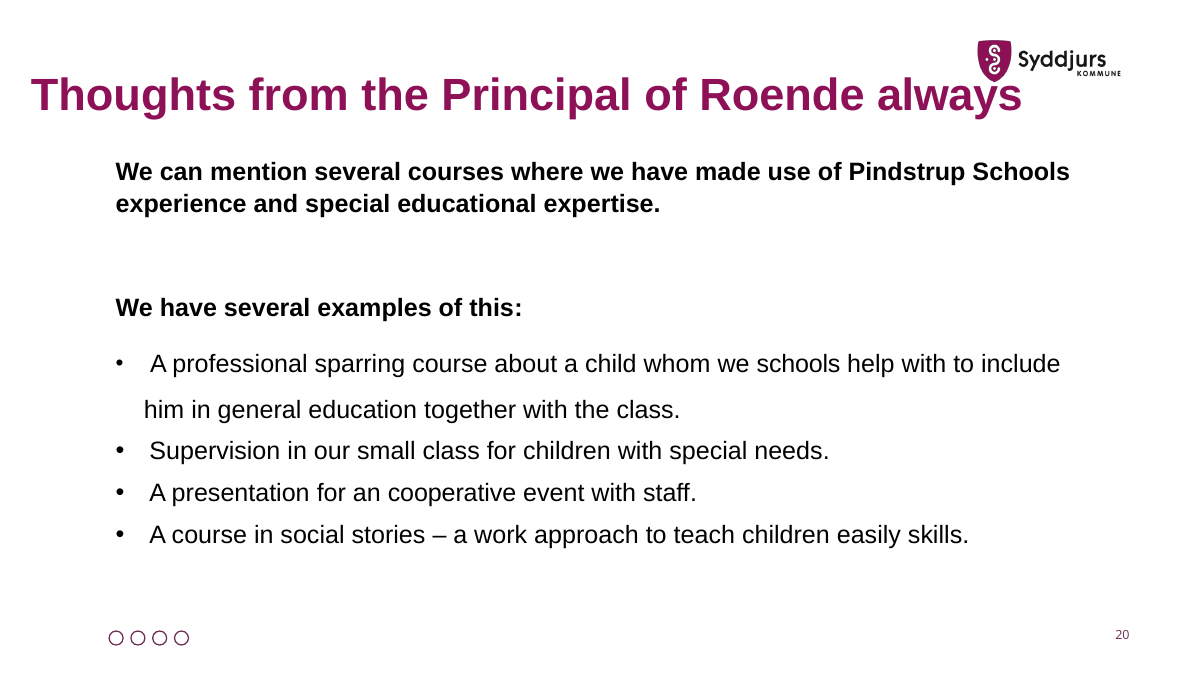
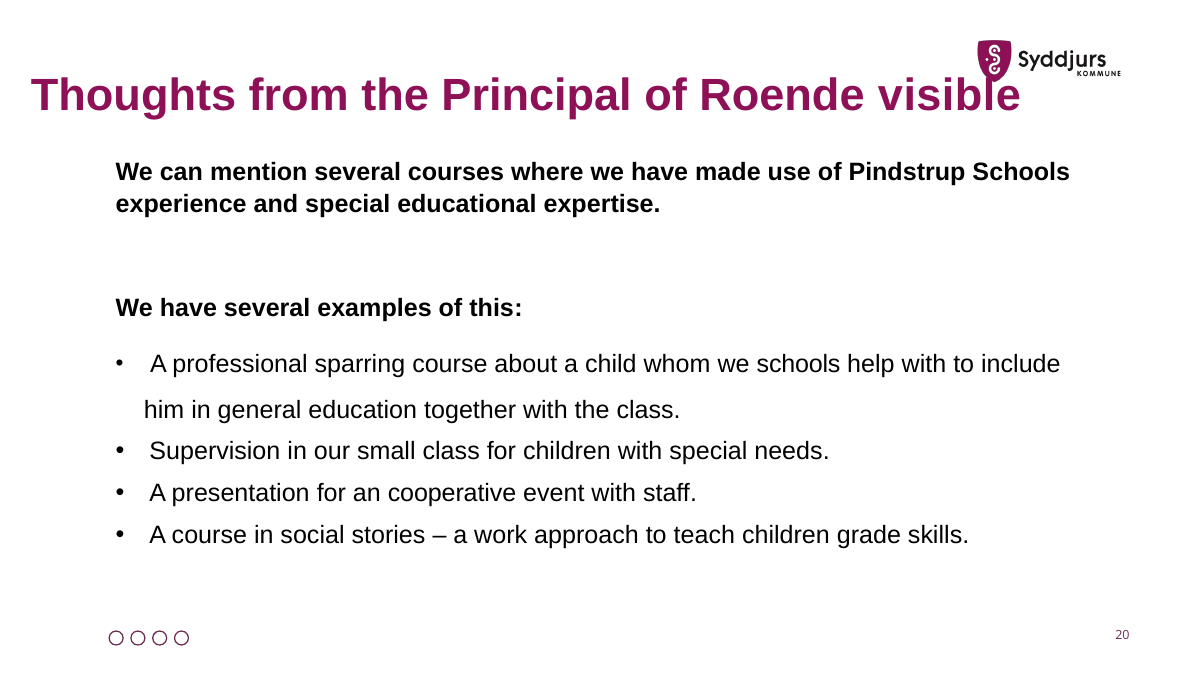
always: always -> visible
easily: easily -> grade
